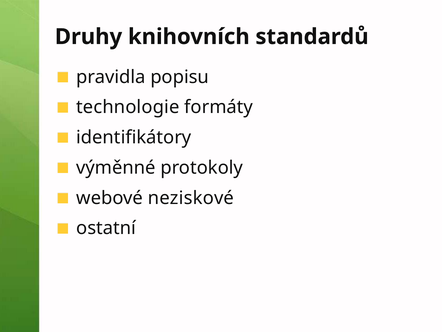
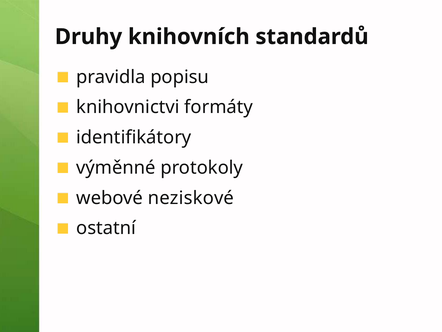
technologie: technologie -> knihovnictvi
